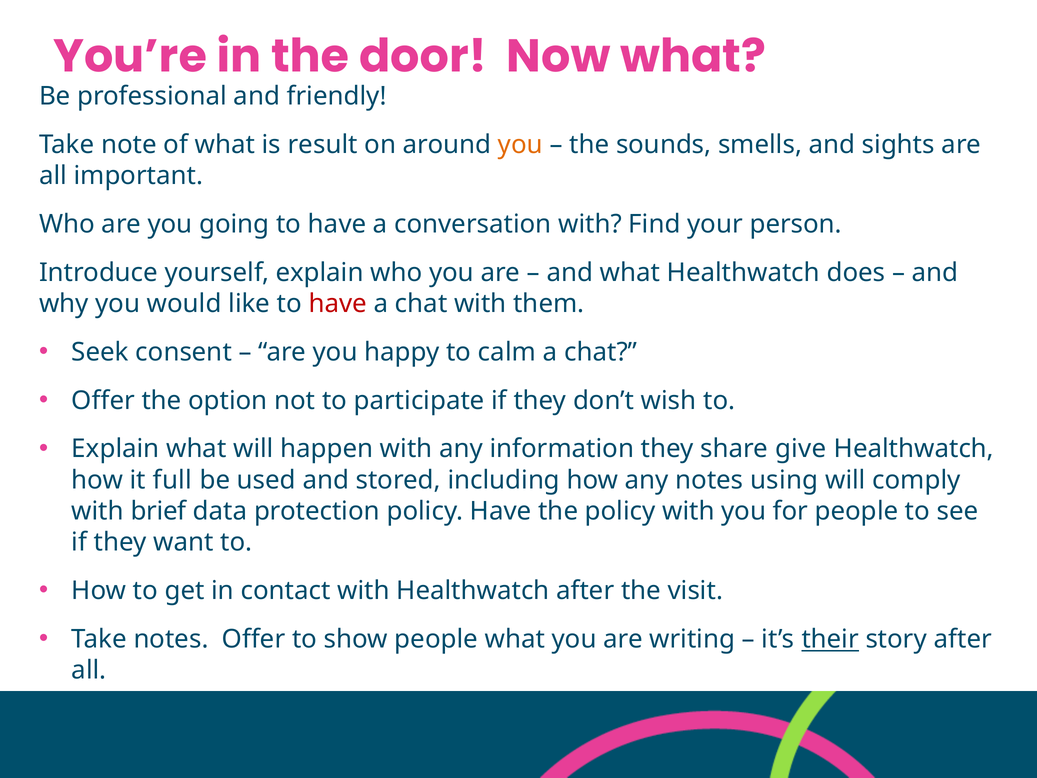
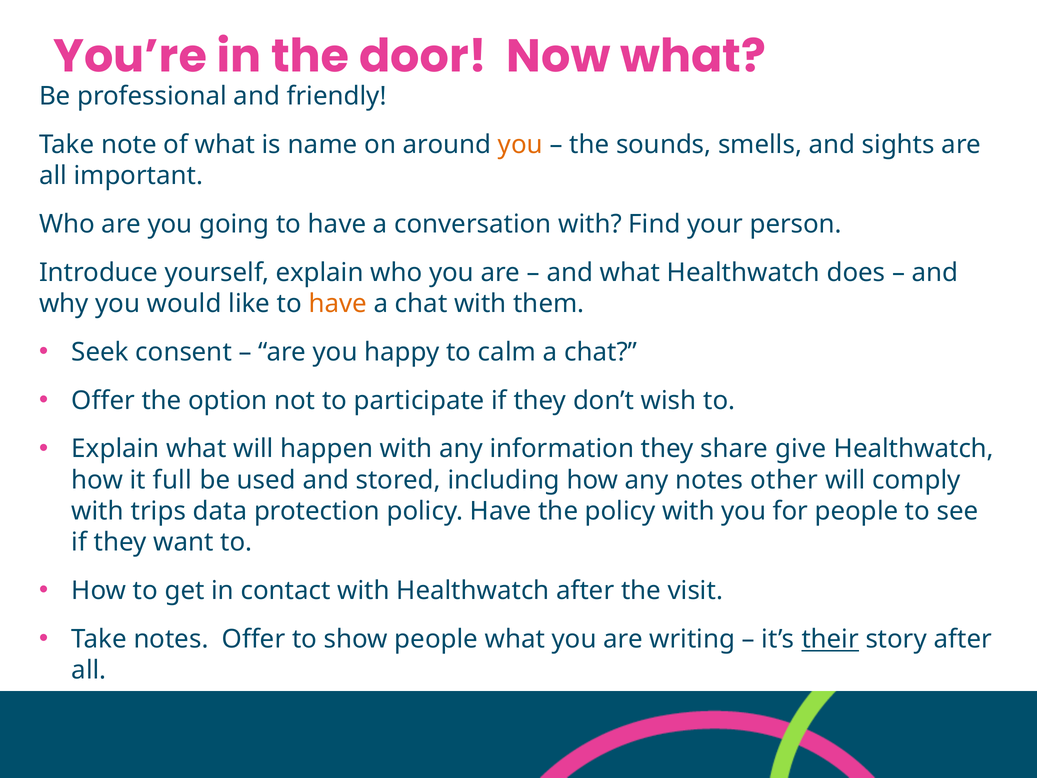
result: result -> name
have at (338, 304) colour: red -> orange
using: using -> other
brief: brief -> trips
